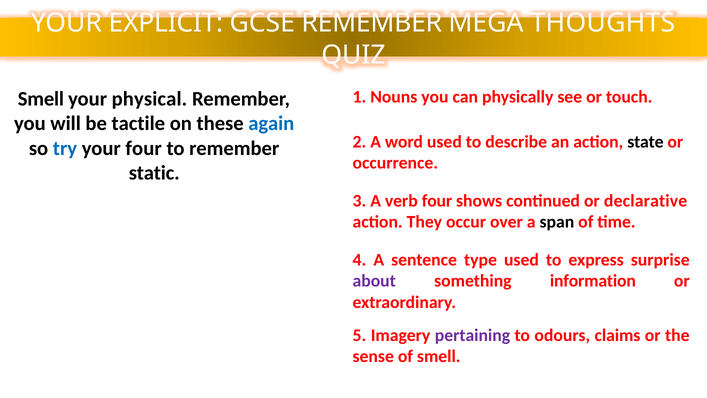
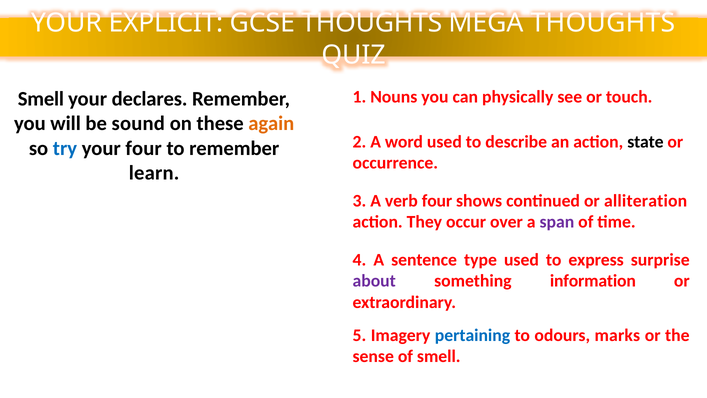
GCSE REMEMBER: REMEMBER -> THOUGHTS
physical: physical -> declares
tactile: tactile -> sound
again colour: blue -> orange
static: static -> learn
declarative: declarative -> alliteration
span colour: black -> purple
pertaining colour: purple -> blue
claims: claims -> marks
